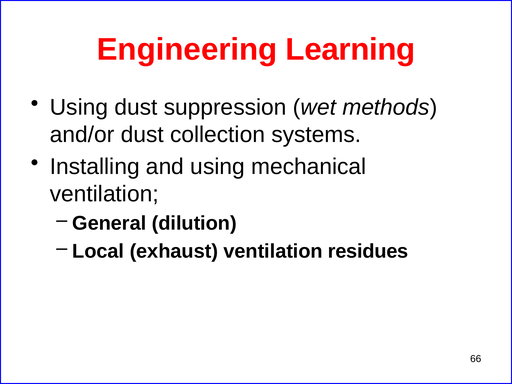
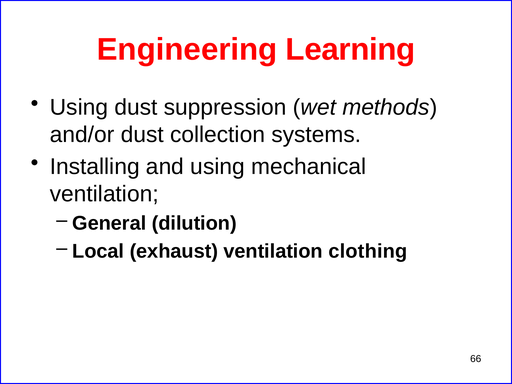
residues: residues -> clothing
